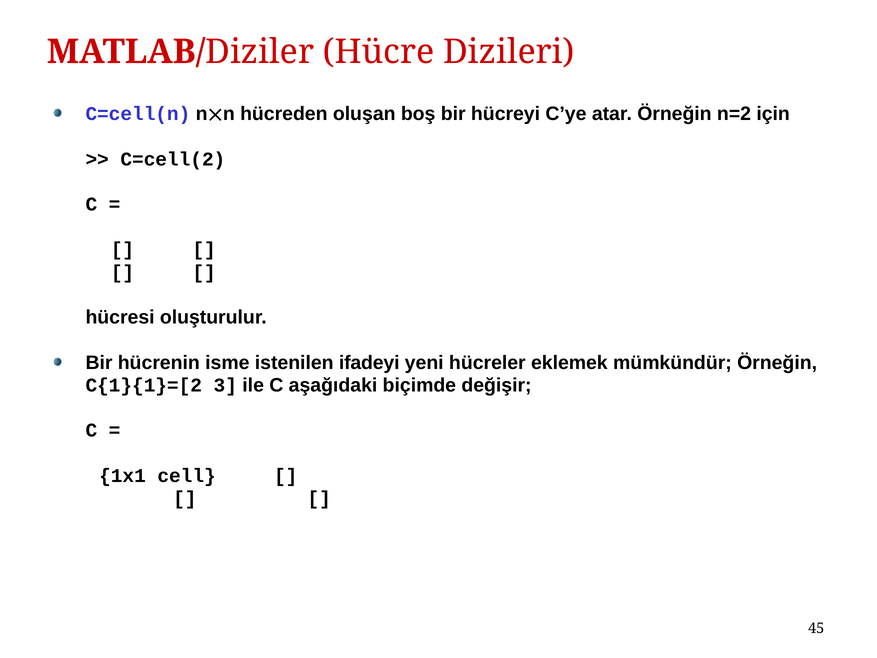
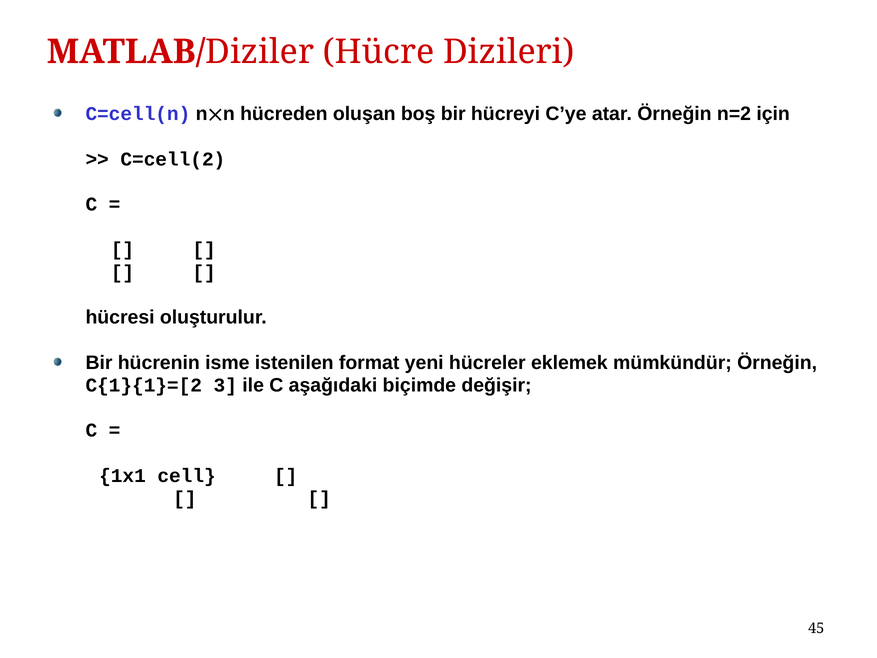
ifadeyi: ifadeyi -> format
